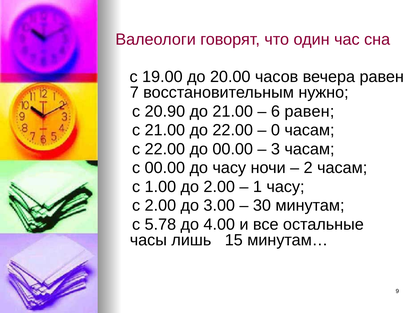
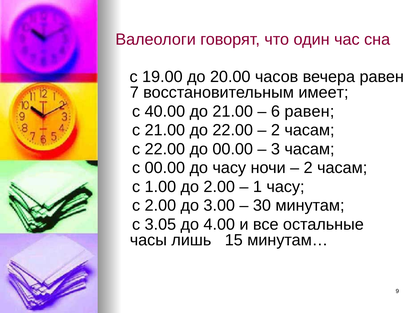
нужно: нужно -> имеет
20.90: 20.90 -> 40.00
0 at (275, 130): 0 -> 2
5.78: 5.78 -> 3.05
